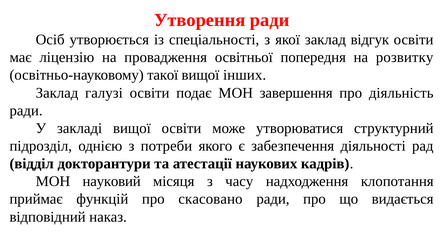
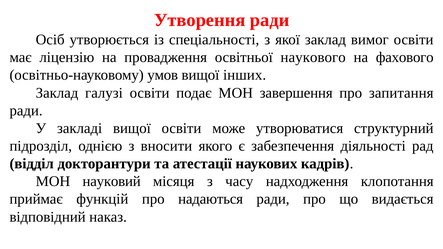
відгук: відгук -> вимог
попередня: попередня -> наукового
розвитку: розвитку -> фахового
такої: такої -> умов
діяльність: діяльність -> запитання
потреби: потреби -> вносити
скасовано: скасовано -> надаються
